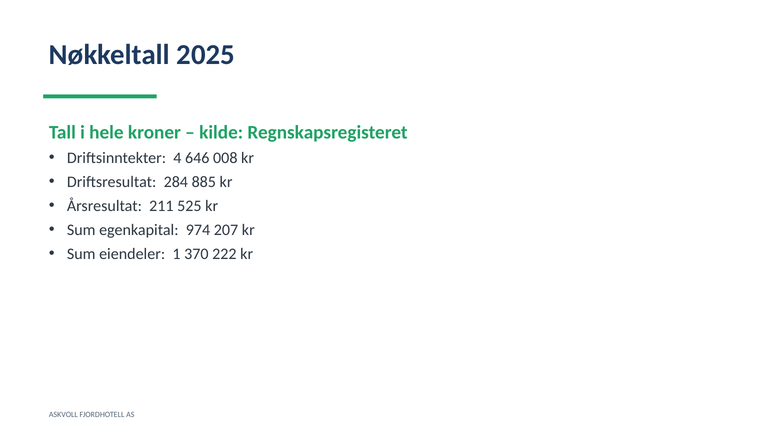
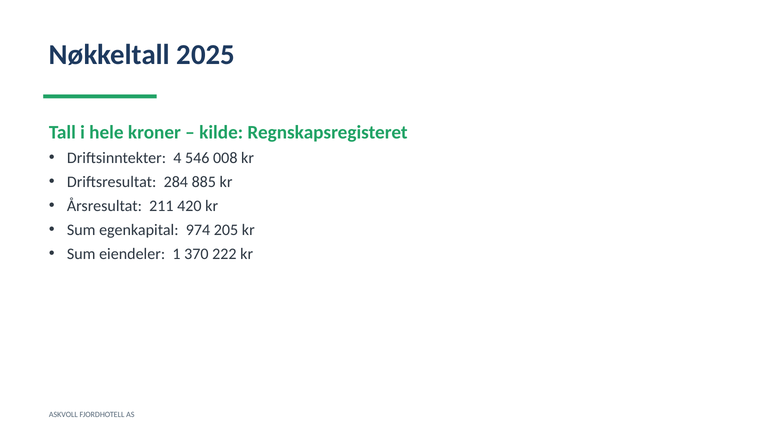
646: 646 -> 546
525: 525 -> 420
207: 207 -> 205
